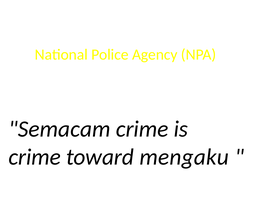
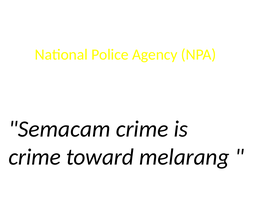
mengaku: mengaku -> melarang
